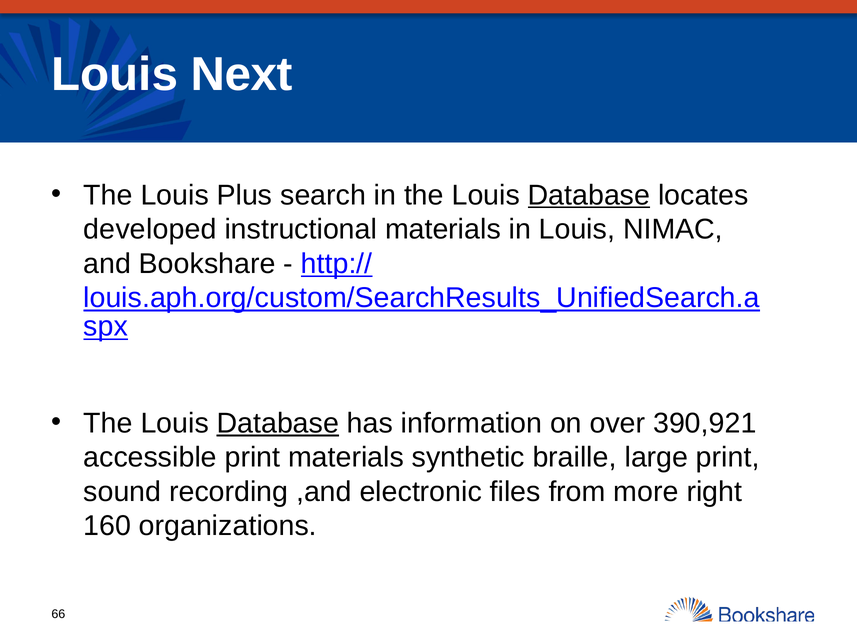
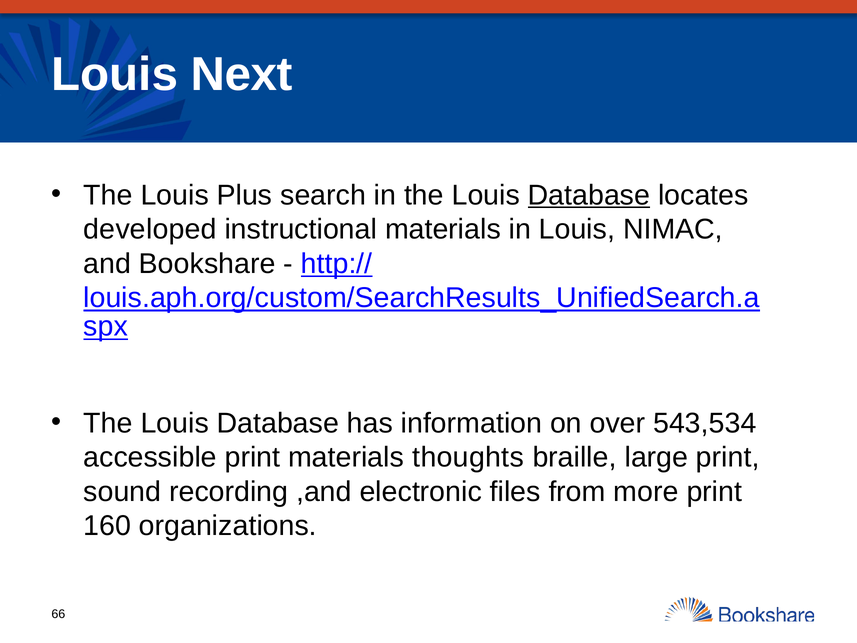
Database at (278, 423) underline: present -> none
390,921: 390,921 -> 543,534
synthetic: synthetic -> thoughts
more right: right -> print
